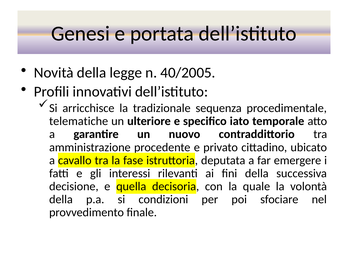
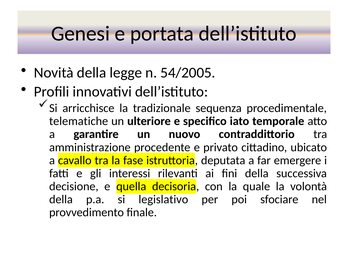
40/2005: 40/2005 -> 54/2005
condizioni: condizioni -> legislativo
